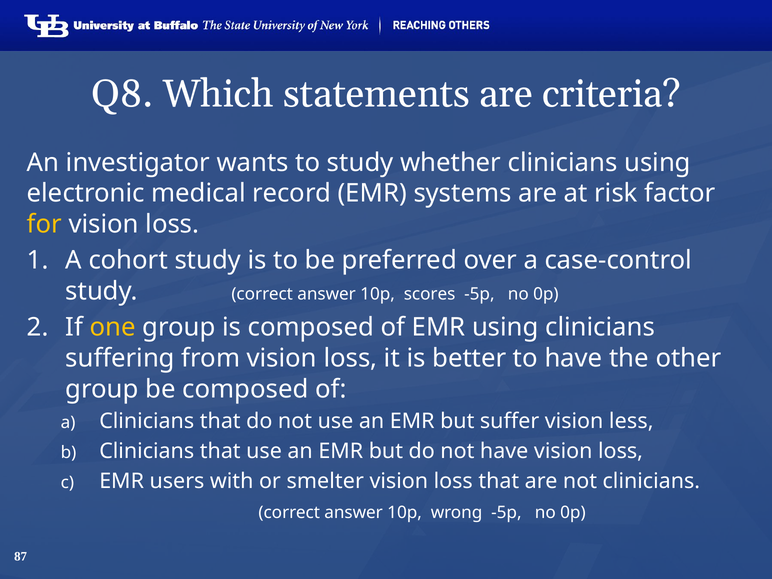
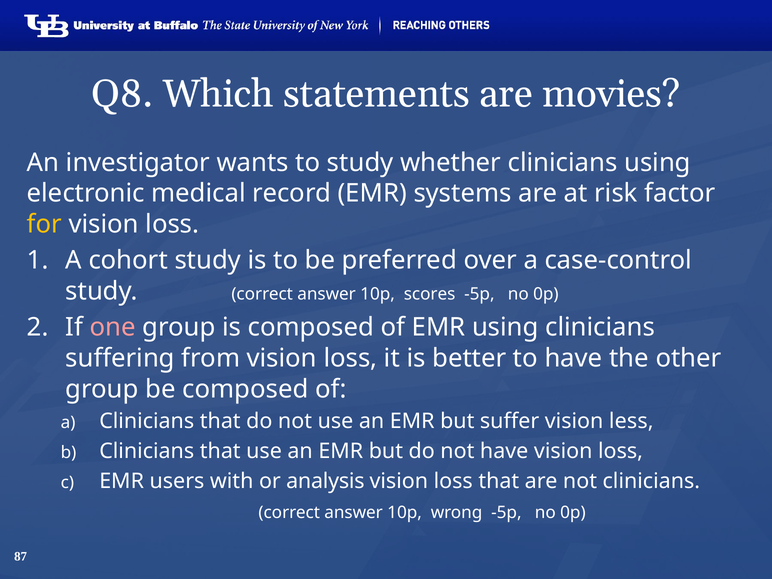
criteria: criteria -> movies
one colour: yellow -> pink
smelter: smelter -> analysis
